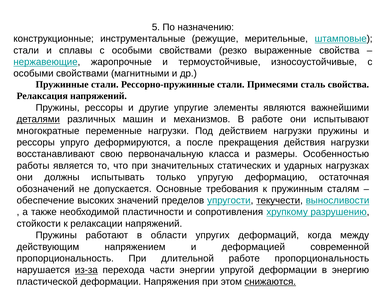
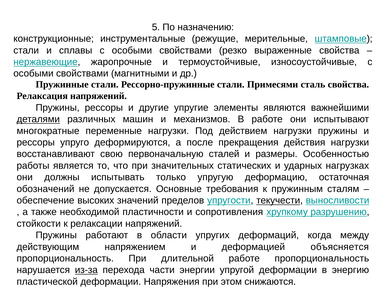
класса: класса -> сталей
современной: современной -> объясняется
снижаются underline: present -> none
